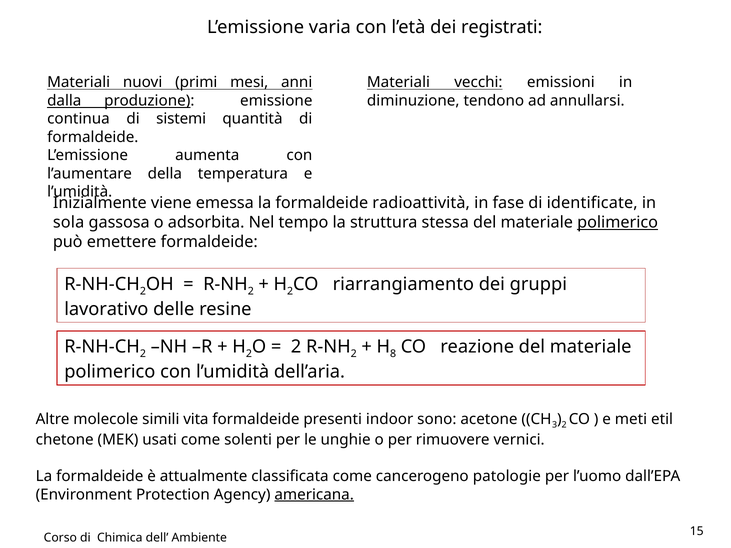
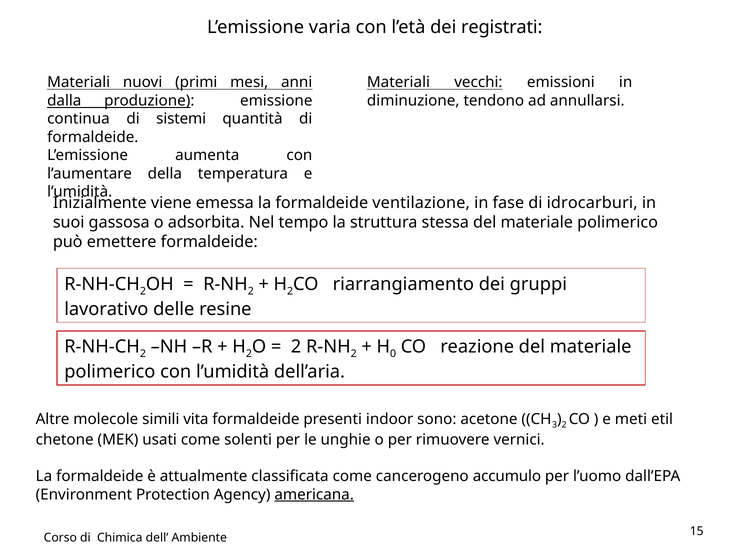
radioattività: radioattività -> ventilazione
identificate: identificate -> idrocarburi
sola: sola -> suoi
polimerico at (618, 222) underline: present -> none
8: 8 -> 0
patologie: patologie -> accumulo
